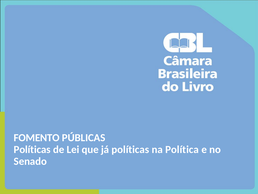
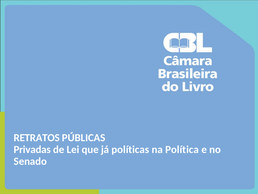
FOMENTO: FOMENTO -> RETRATOS
Políticas at (32, 149): Políticas -> Privadas
